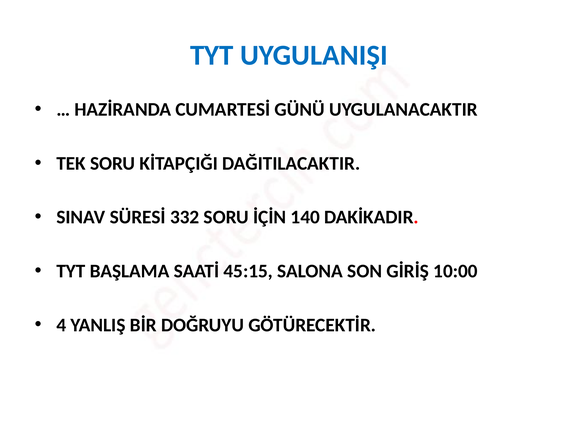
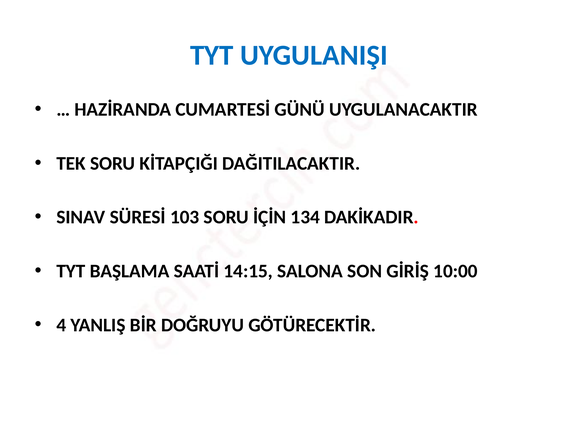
332: 332 -> 103
140: 140 -> 134
45:15: 45:15 -> 14:15
